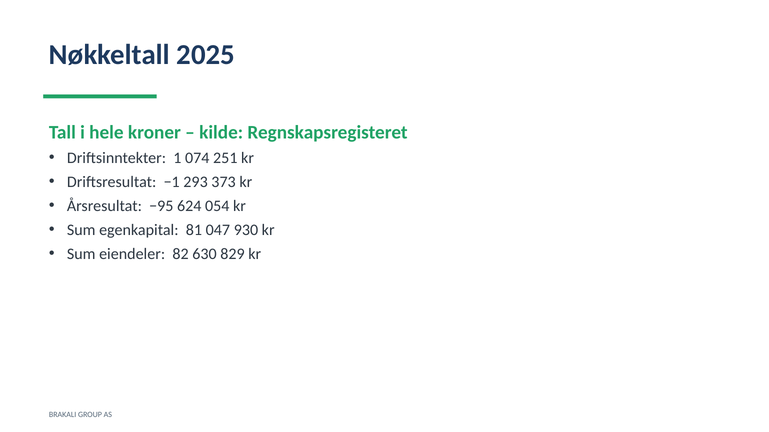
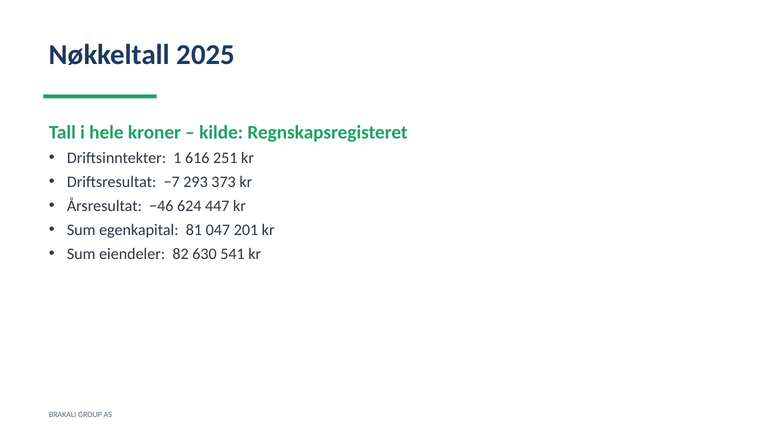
074: 074 -> 616
−1: −1 -> −7
−95: −95 -> −46
054: 054 -> 447
930: 930 -> 201
829: 829 -> 541
